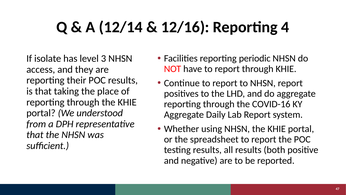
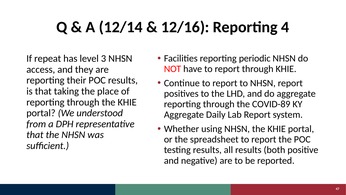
isolate: isolate -> repeat
COVID-16: COVID-16 -> COVID-89
